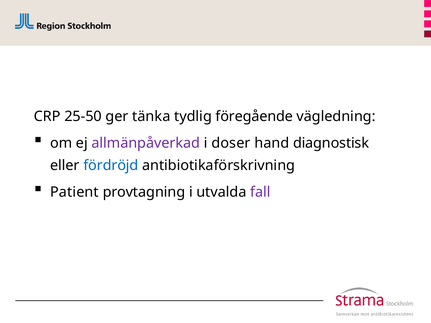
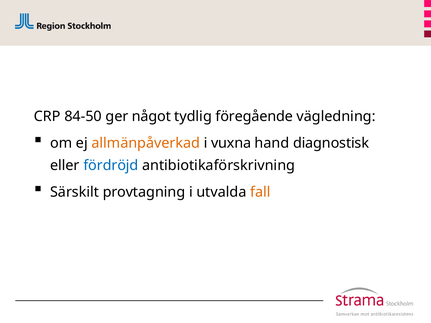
25-50: 25-50 -> 84-50
tänka: tänka -> något
allmänpåverkad colour: purple -> orange
doser: doser -> vuxna
Patient: Patient -> Särskilt
fall colour: purple -> orange
